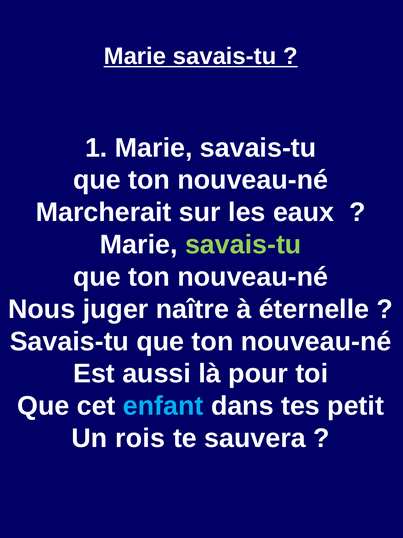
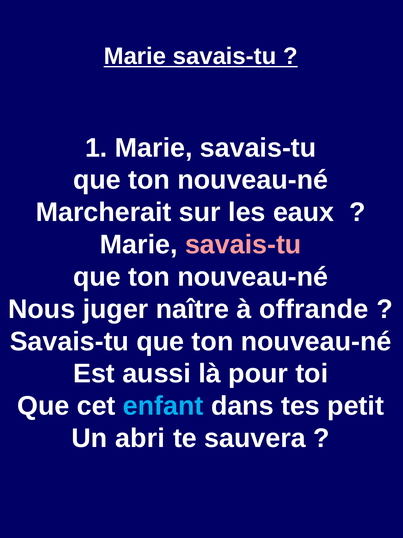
savais-tu at (243, 244) colour: light green -> pink
éternelle: éternelle -> offrande
rois: rois -> abri
